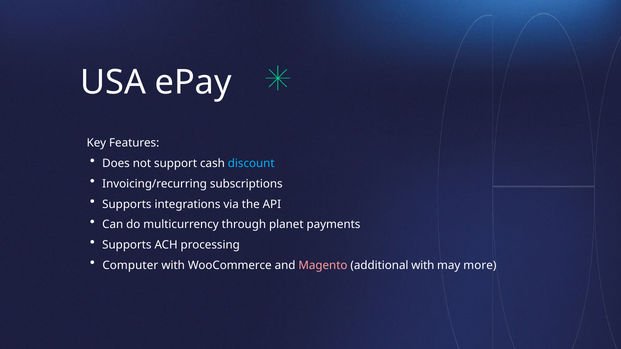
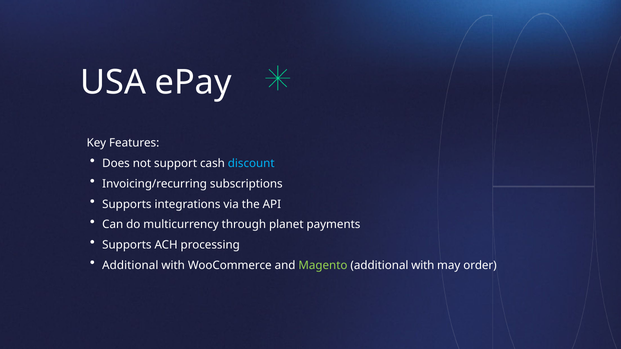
Computer at (130, 266): Computer -> Additional
Magento colour: pink -> light green
more: more -> order
